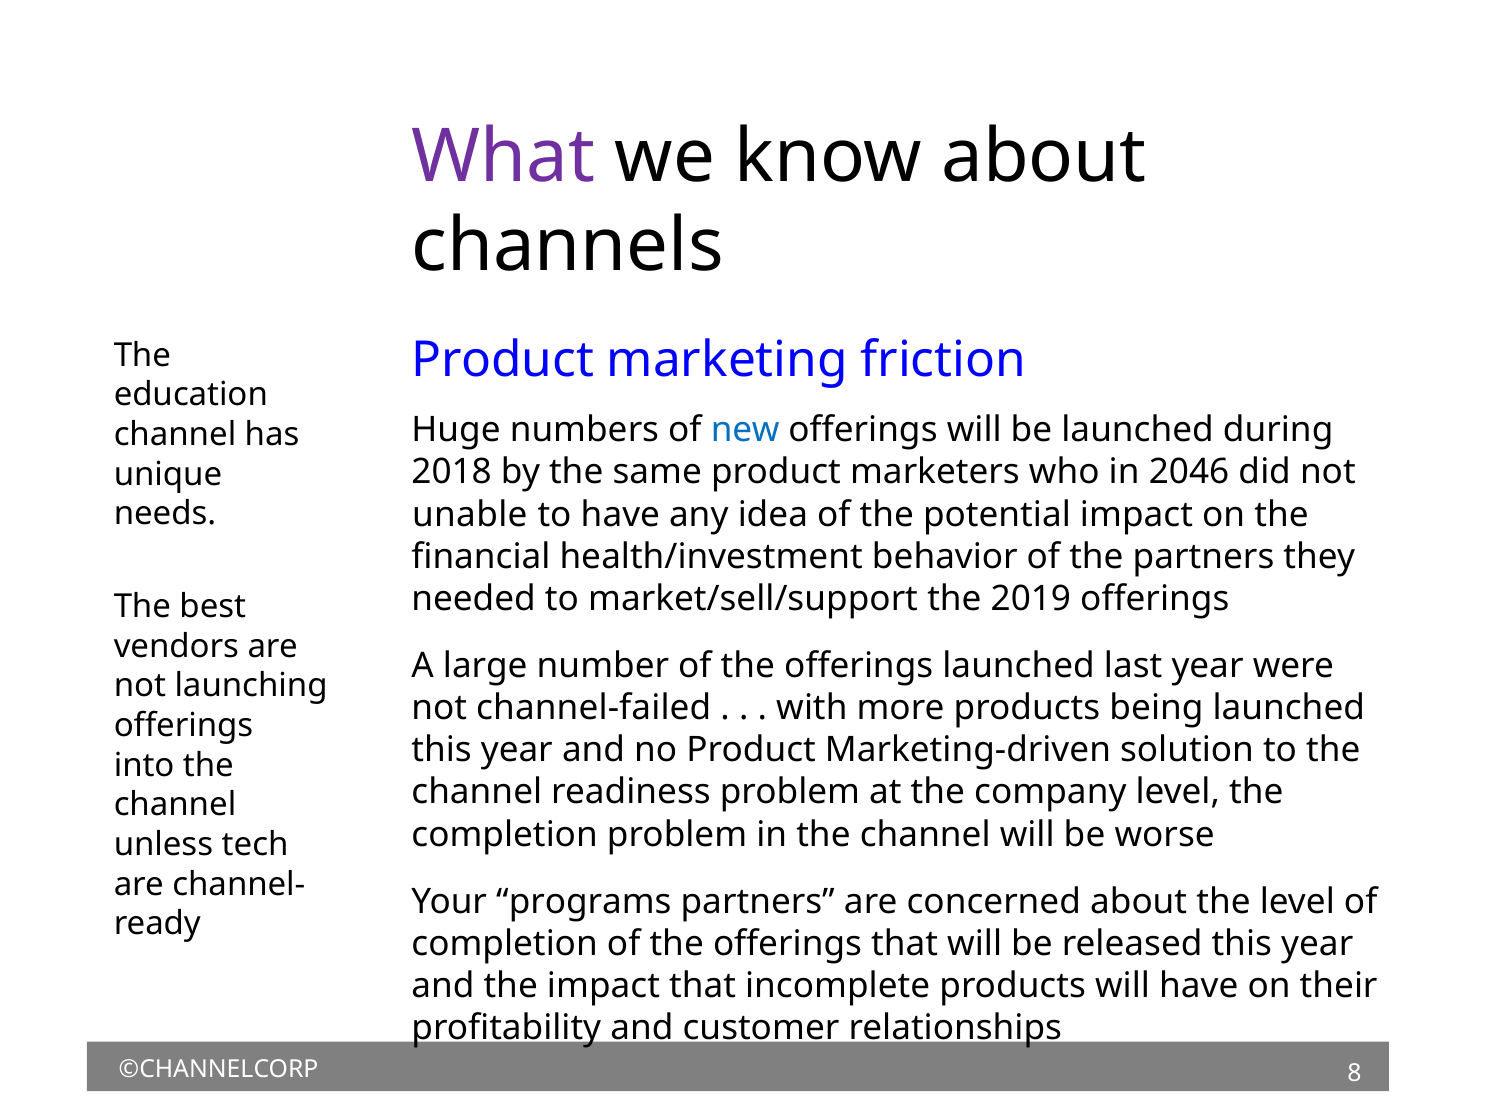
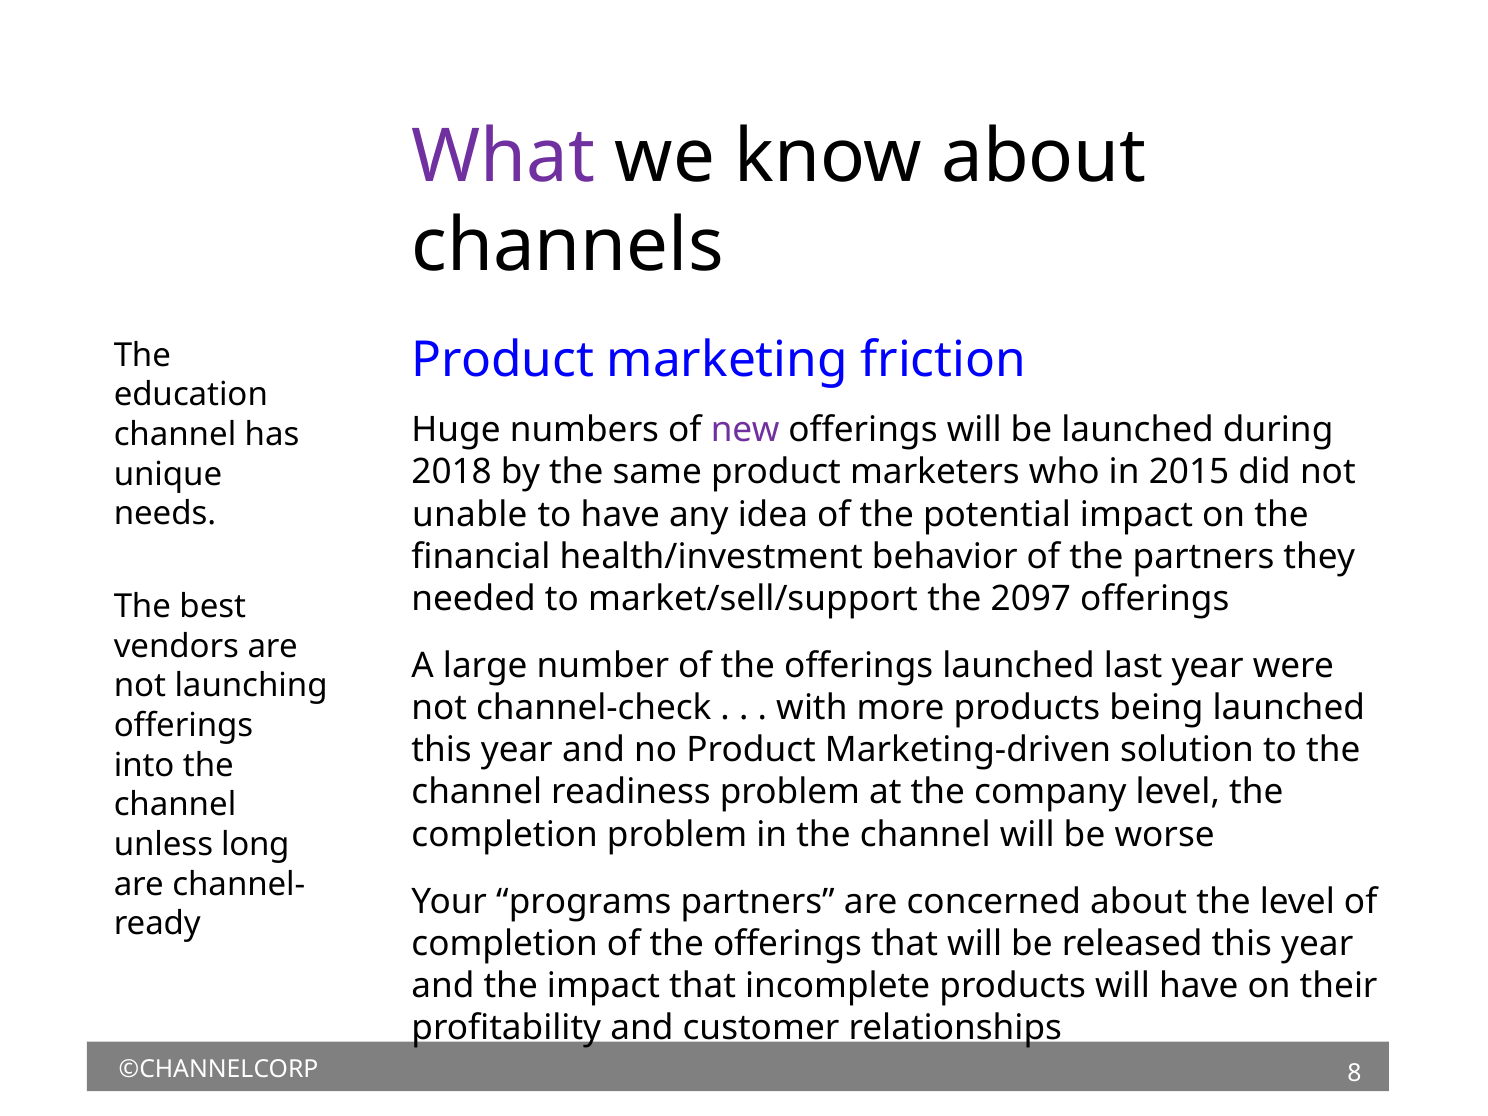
new colour: blue -> purple
2046: 2046 -> 2015
2019: 2019 -> 2097
channel-failed: channel-failed -> channel-check
tech: tech -> long
